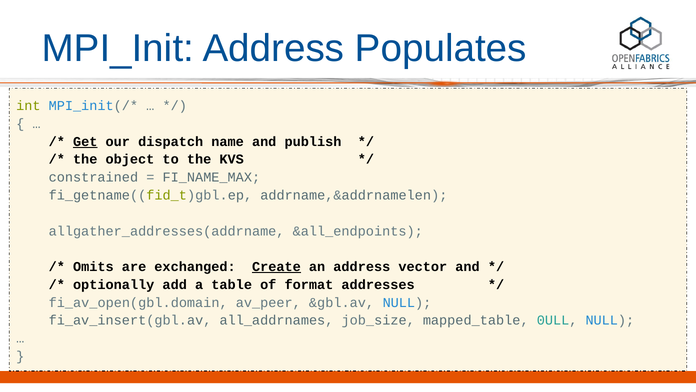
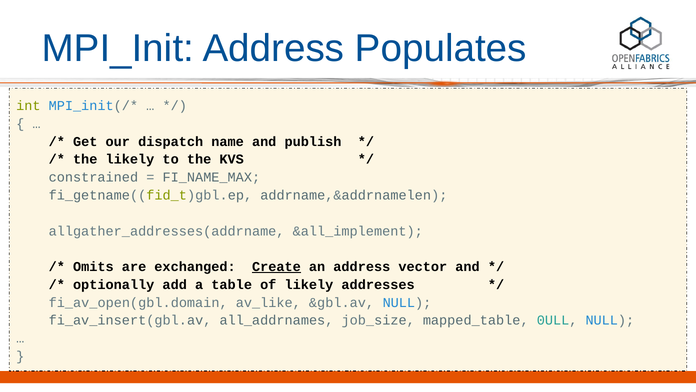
Get at (85, 141) underline: present -> none
the object: object -> likely
&all_endpoints: &all_endpoints -> &all_implement
of format: format -> likely
av_peer: av_peer -> av_like
